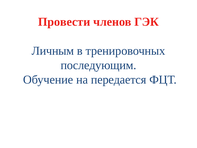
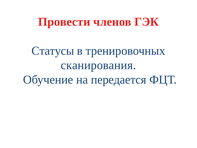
Личным: Личным -> Статусы
последующим: последующим -> сканирования
